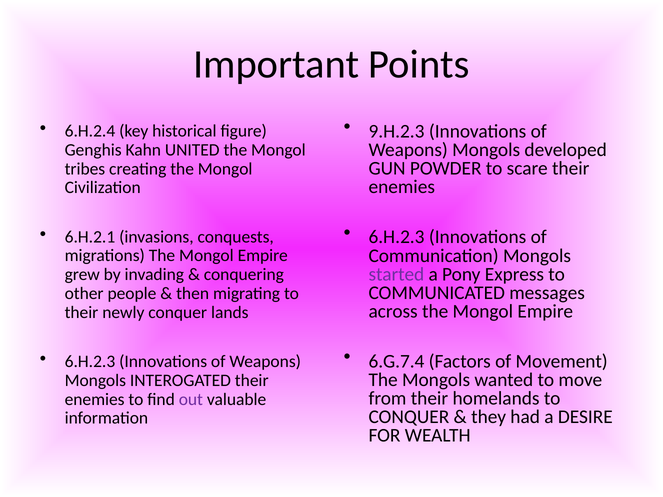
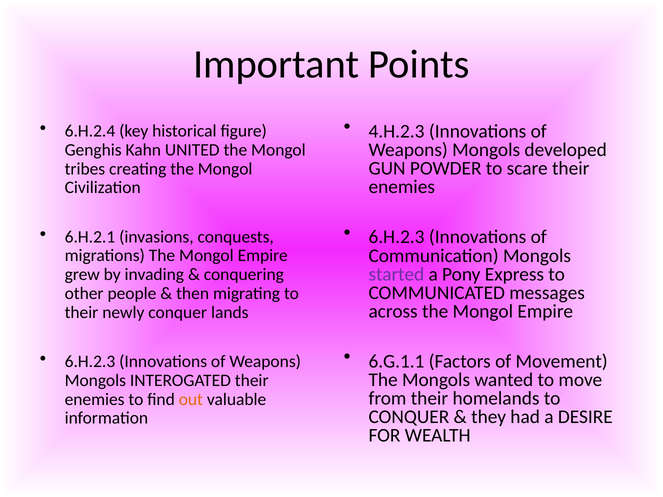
9.H.2.3: 9.H.2.3 -> 4.H.2.3
6.G.7.4: 6.G.7.4 -> 6.G.1.1
out colour: purple -> orange
